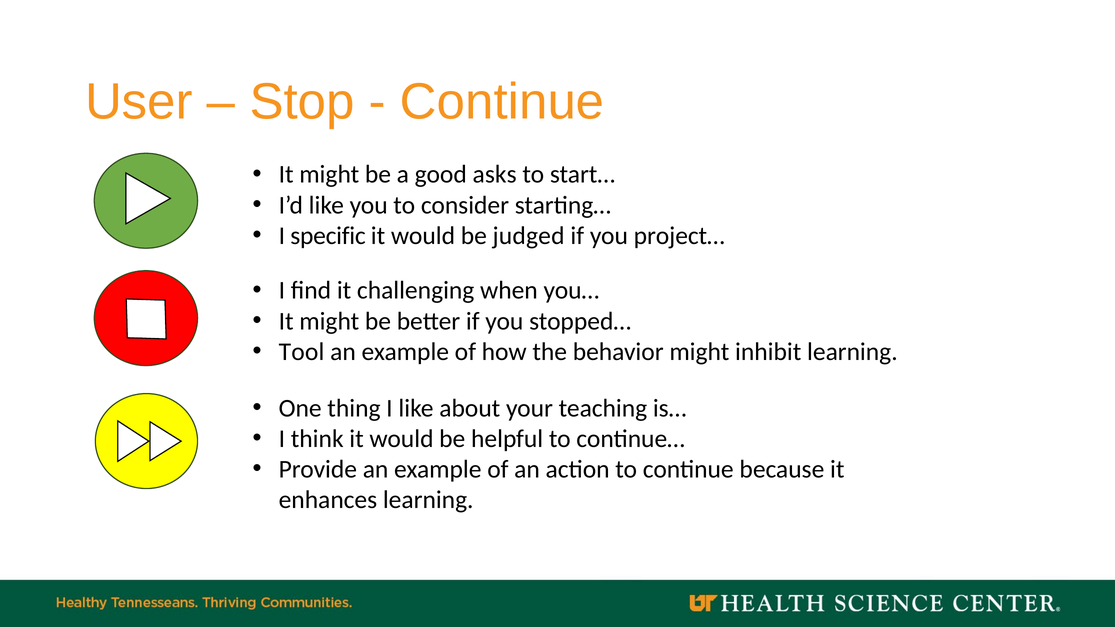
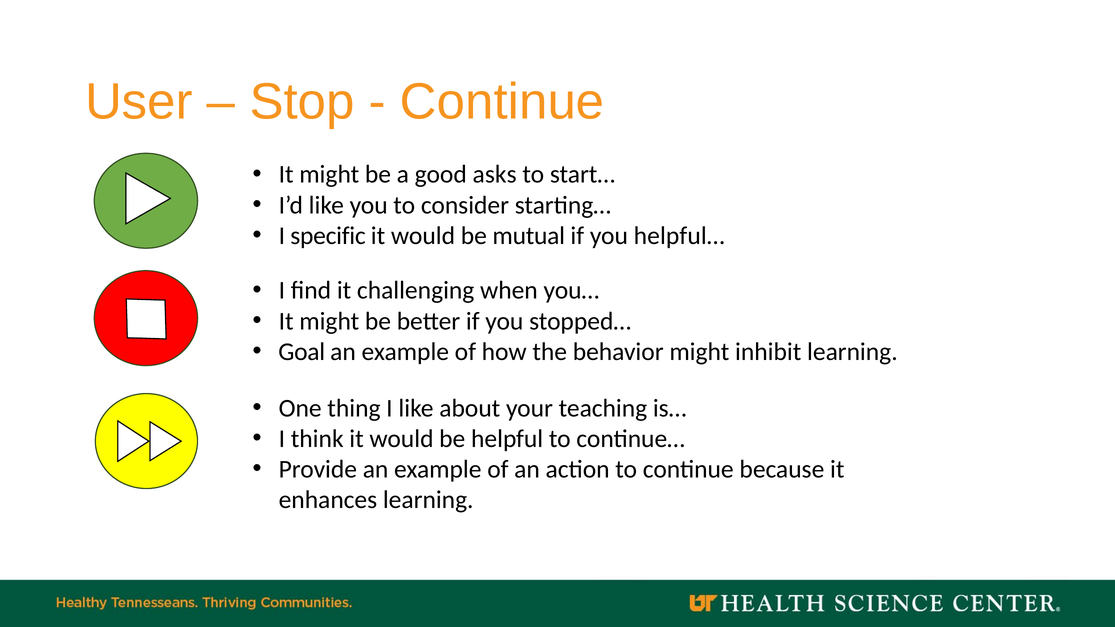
judged: judged -> mutual
project…: project… -> helpful…
Tool: Tool -> Goal
